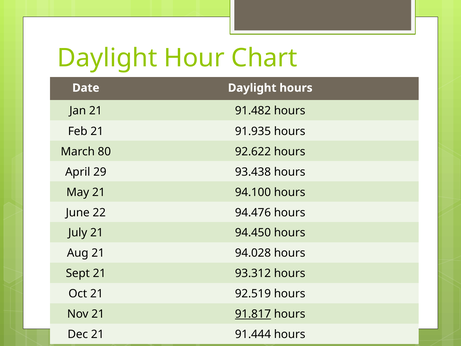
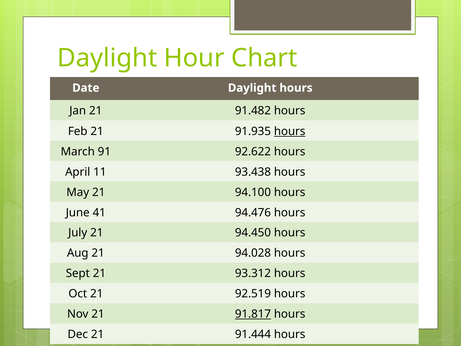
hours at (290, 131) underline: none -> present
80: 80 -> 91
29: 29 -> 11
22: 22 -> 41
